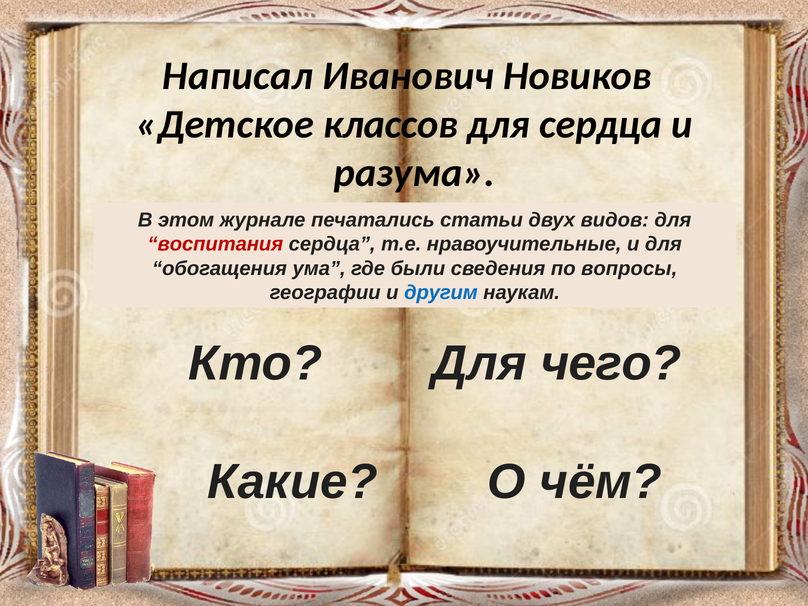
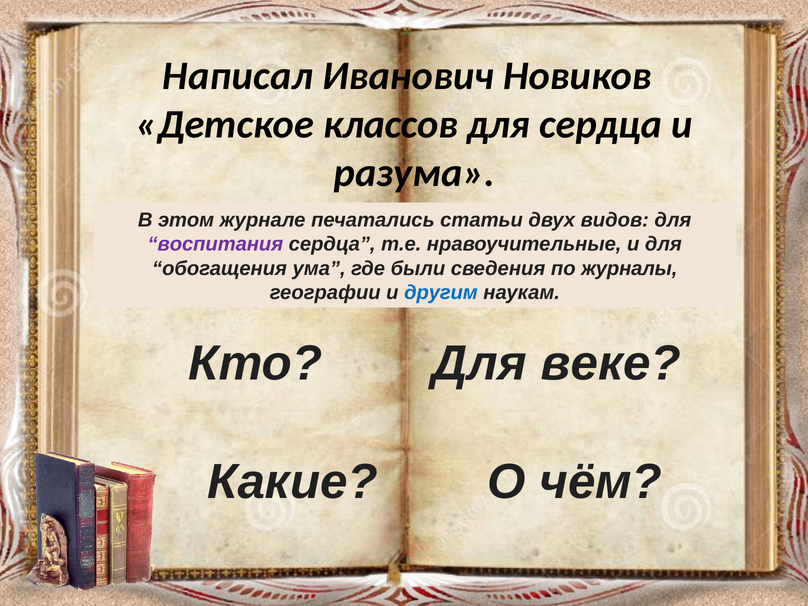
воспитания colour: red -> purple
вопросы: вопросы -> журналы
чего: чего -> веке
